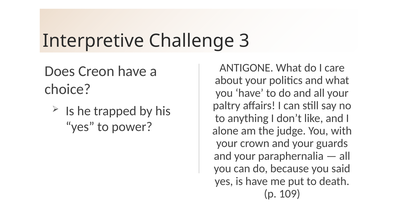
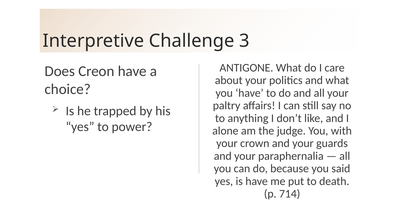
109: 109 -> 714
